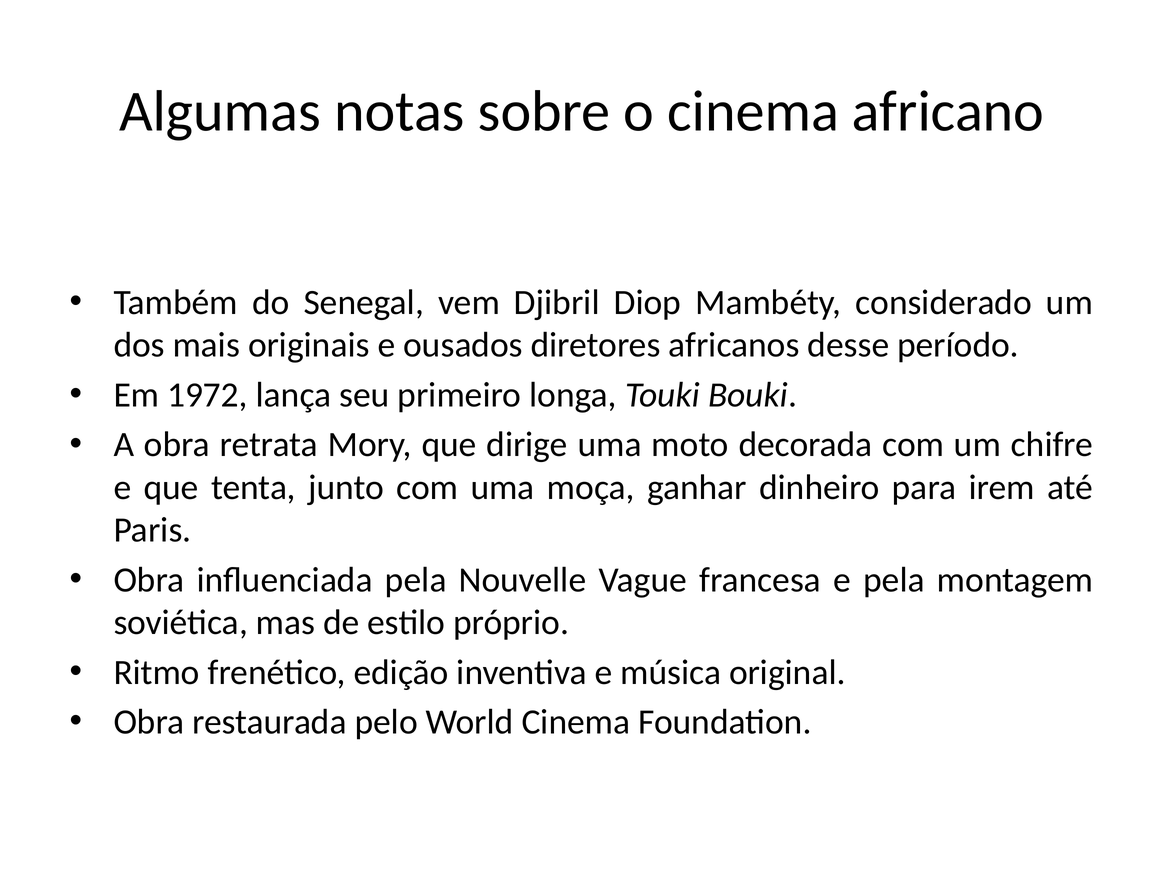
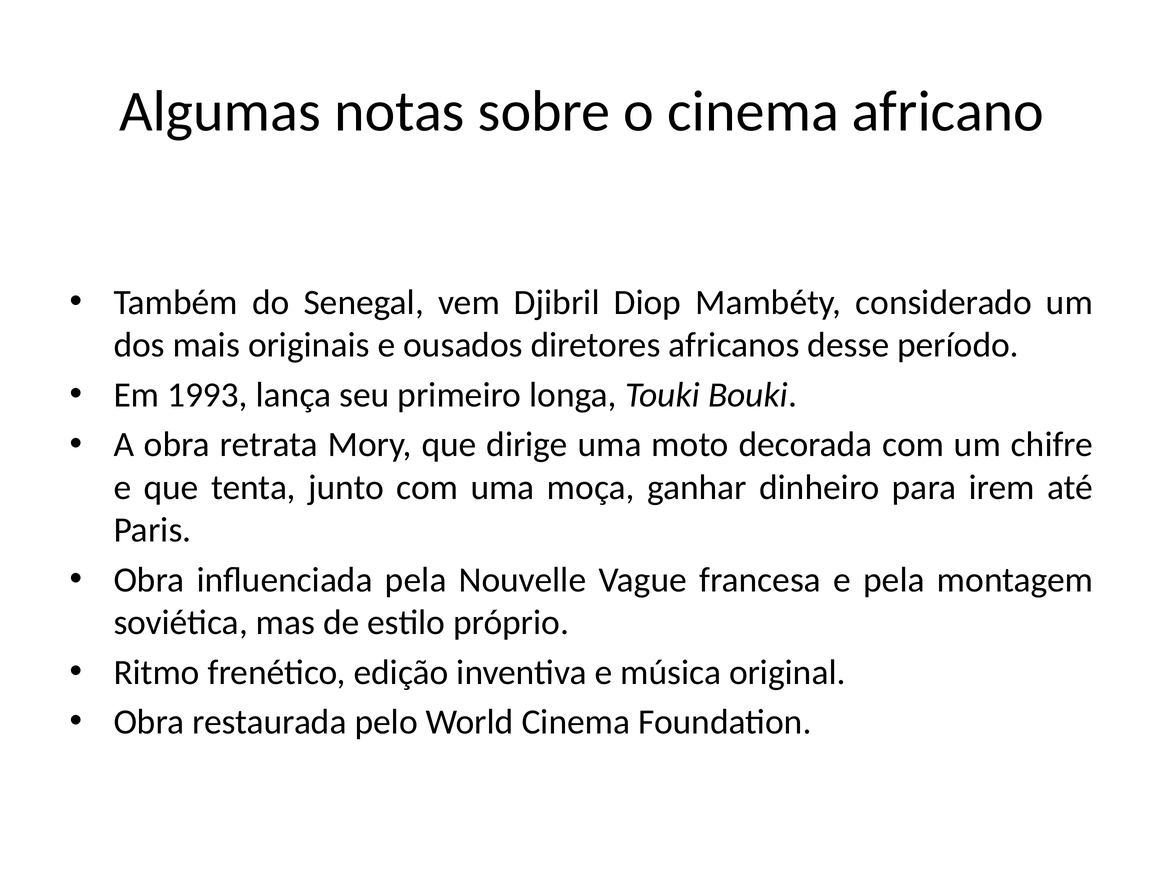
1972: 1972 -> 1993
